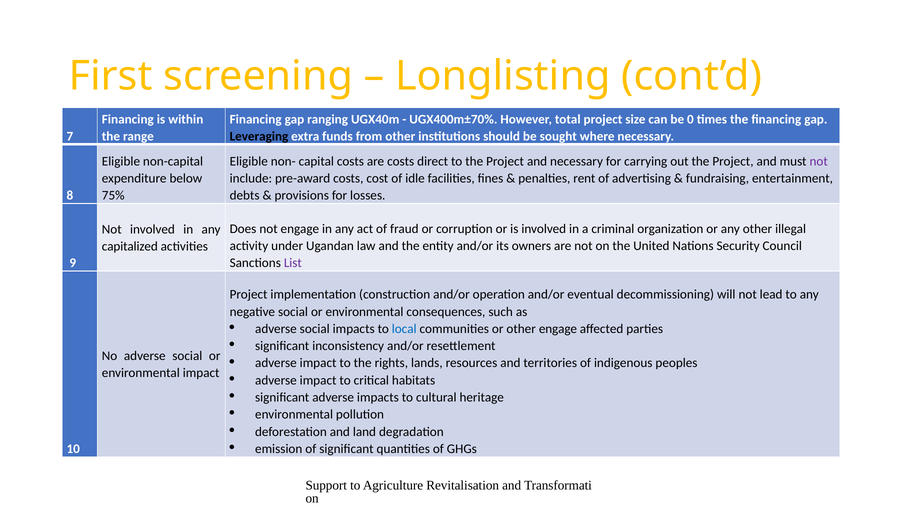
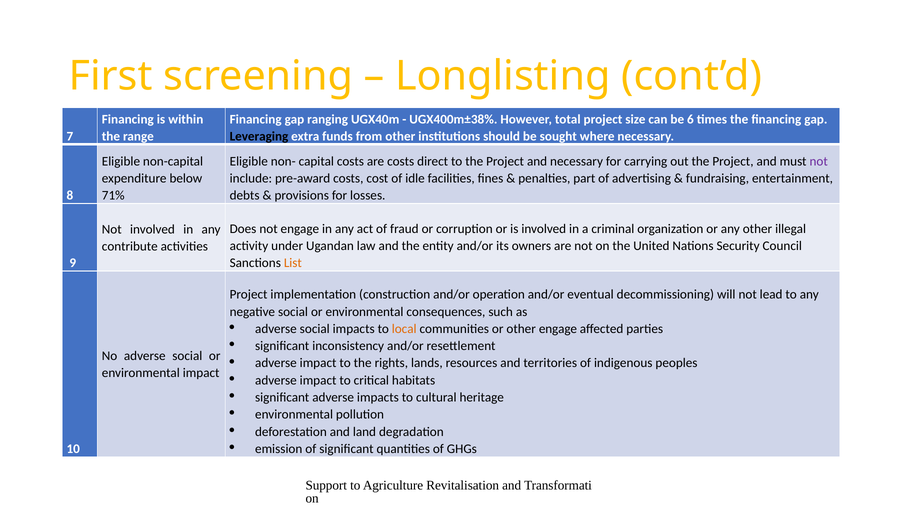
UGX400m±70%: UGX400m±70% -> UGX400m±38%
0: 0 -> 6
rent: rent -> part
75%: 75% -> 71%
capitalized: capitalized -> contribute
List colour: purple -> orange
local colour: blue -> orange
